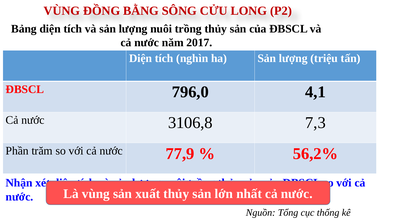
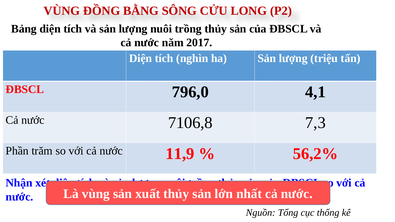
3106,8: 3106,8 -> 7106,8
77,9: 77,9 -> 11,9
